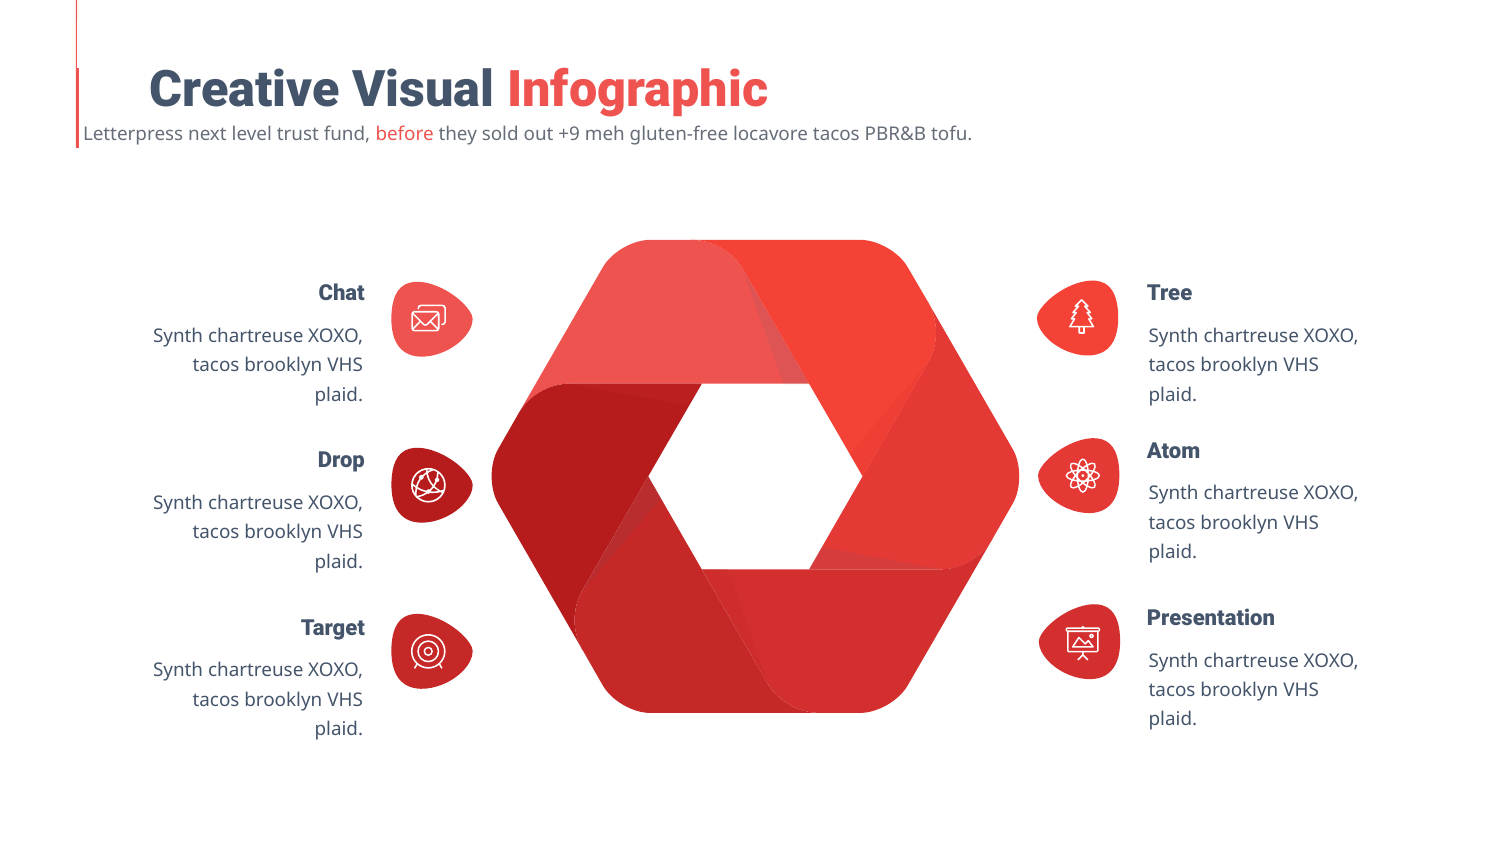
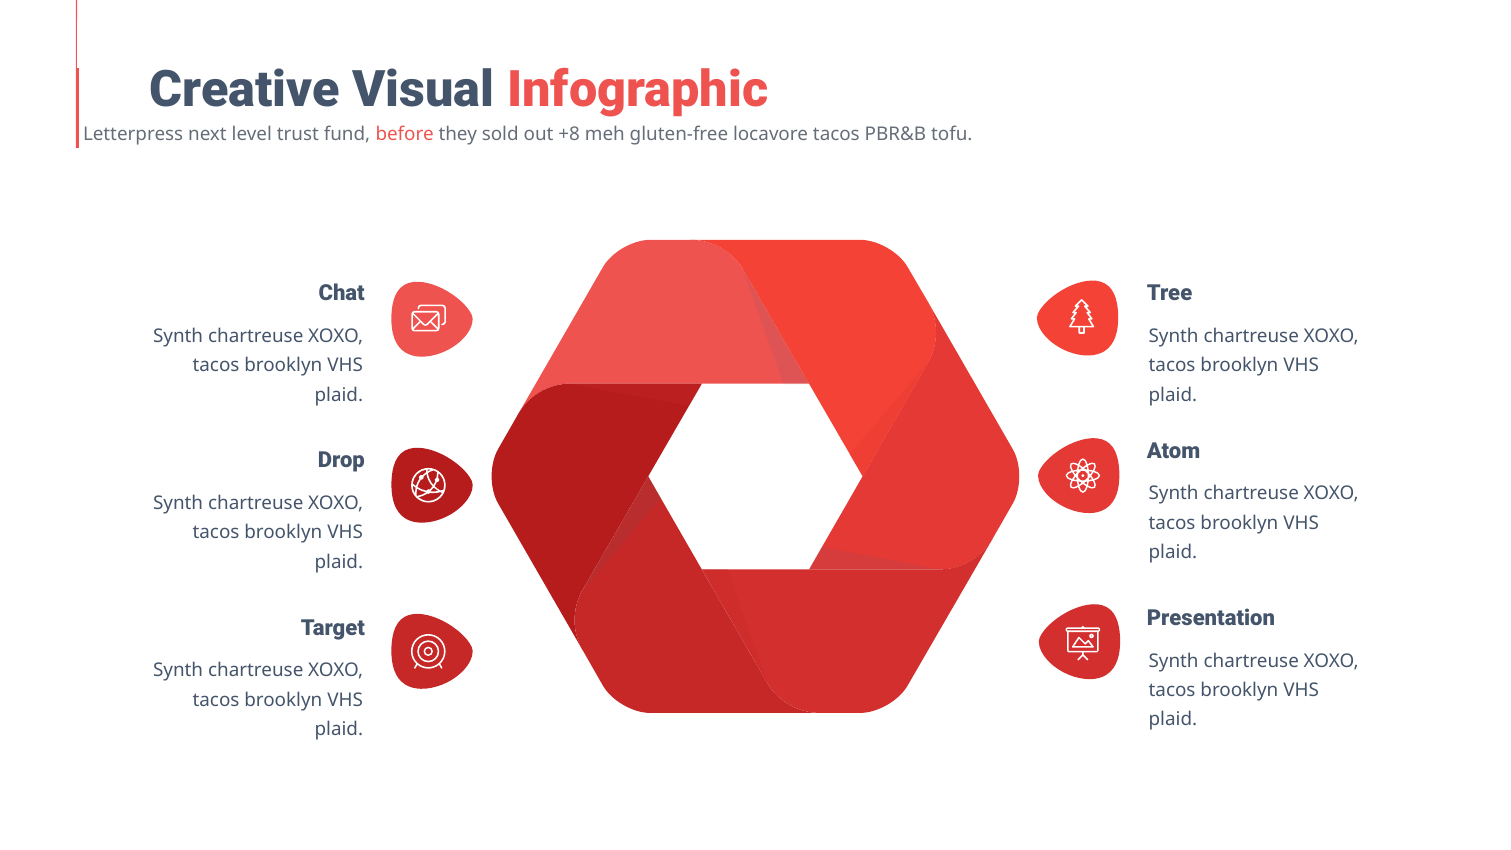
+9: +9 -> +8
